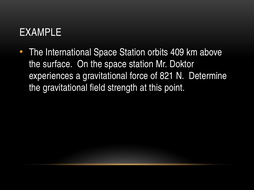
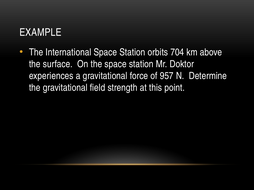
409: 409 -> 704
821: 821 -> 957
